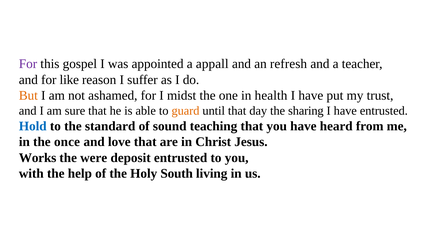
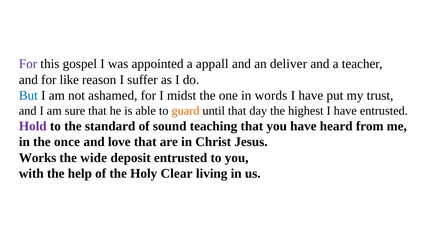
refresh: refresh -> deliver
But colour: orange -> blue
health: health -> words
sharing: sharing -> highest
Hold colour: blue -> purple
were: were -> wide
South: South -> Clear
